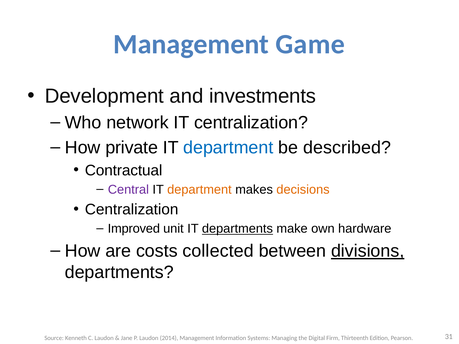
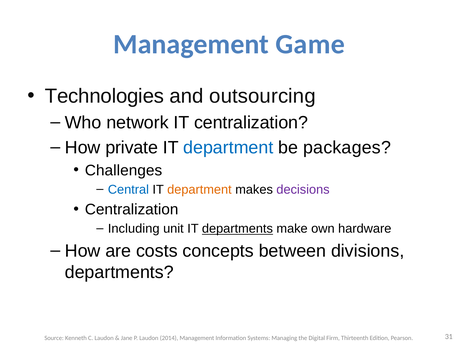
Development: Development -> Technologies
investments: investments -> outsourcing
described: described -> packages
Contractual: Contractual -> Challenges
Central colour: purple -> blue
decisions colour: orange -> purple
Improved: Improved -> Including
collected: collected -> concepts
divisions underline: present -> none
